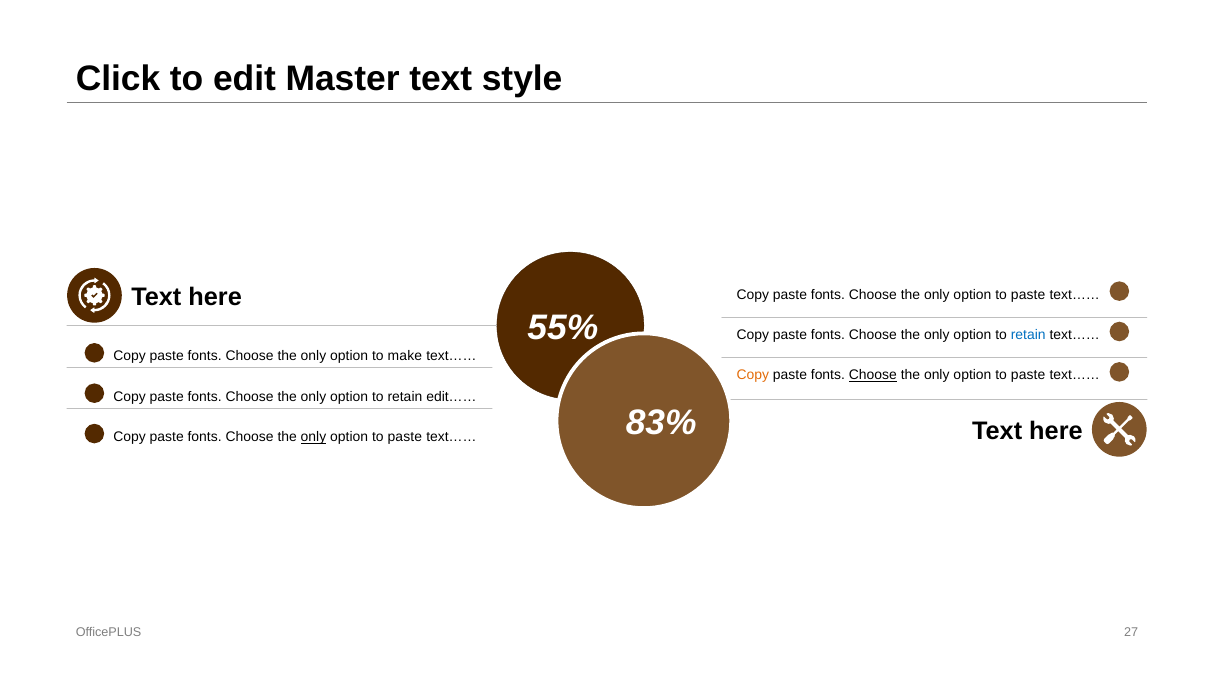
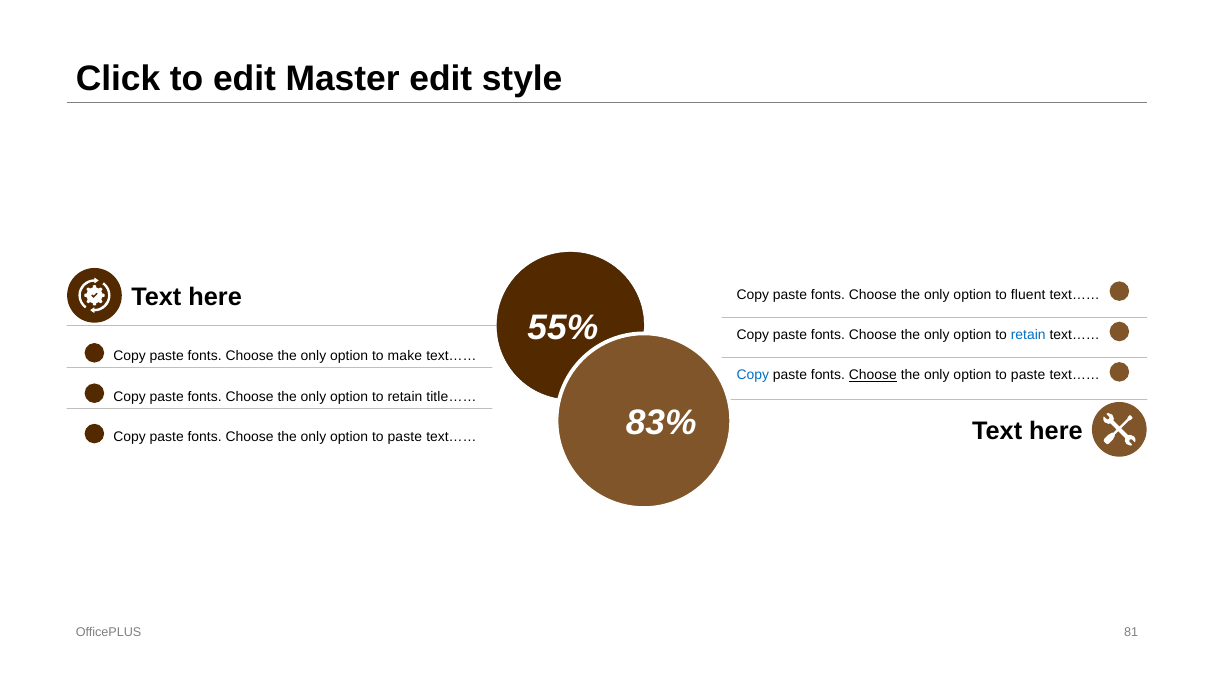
Master text: text -> edit
paste at (1028, 295): paste -> fluent
Copy at (753, 375) colour: orange -> blue
edit……: edit…… -> title……
only at (314, 437) underline: present -> none
27: 27 -> 81
